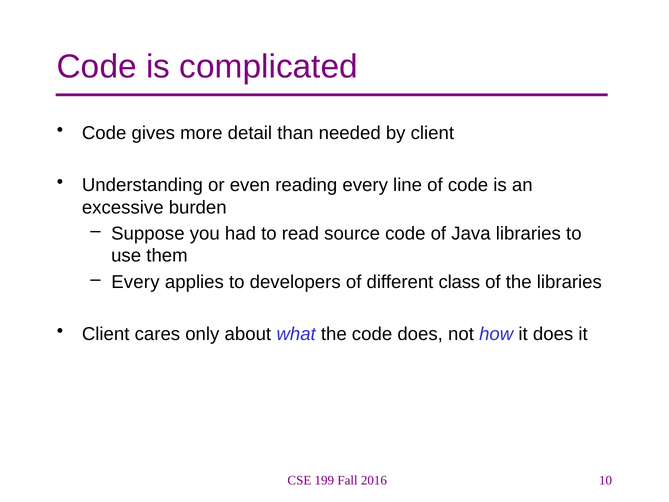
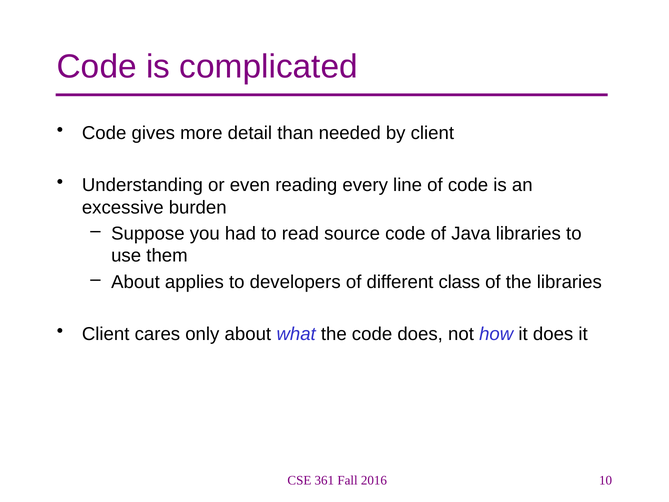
Every at (135, 282): Every -> About
199: 199 -> 361
